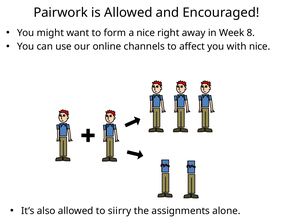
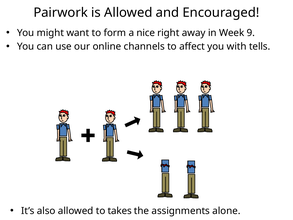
8: 8 -> 9
with nice: nice -> tells
siirry: siirry -> takes
